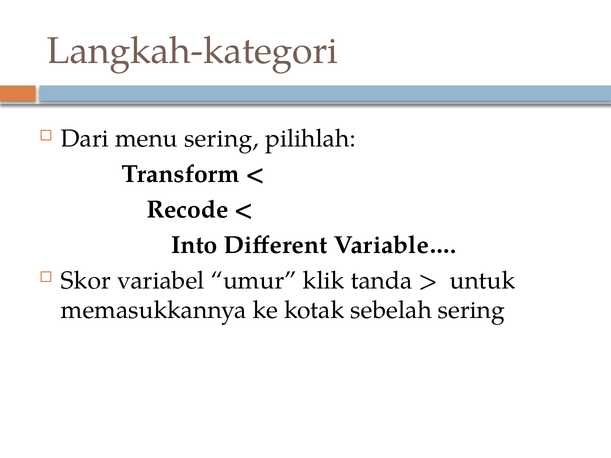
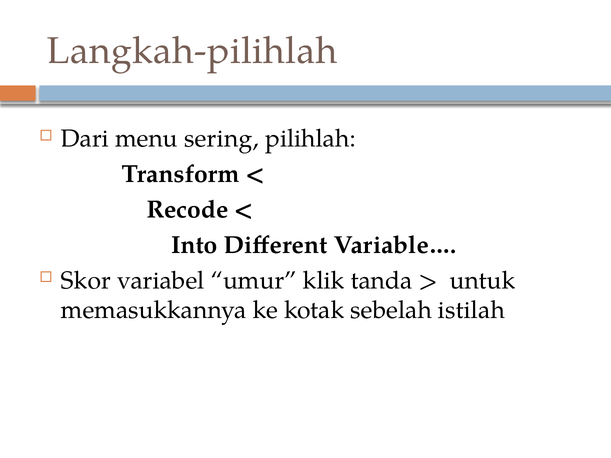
Langkah-kategori: Langkah-kategori -> Langkah-pilihlah
sebelah sering: sering -> istilah
